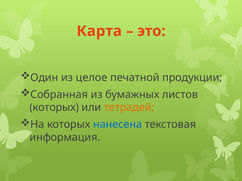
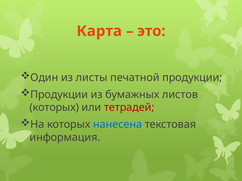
целое: целое -> листы
Собранная at (59, 95): Собранная -> Продукции
тетрадей colour: orange -> red
